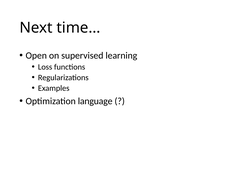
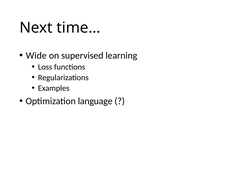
Open: Open -> Wide
